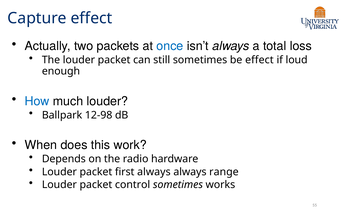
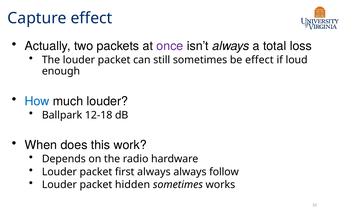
once colour: blue -> purple
12-98: 12-98 -> 12-18
range: range -> follow
control: control -> hidden
